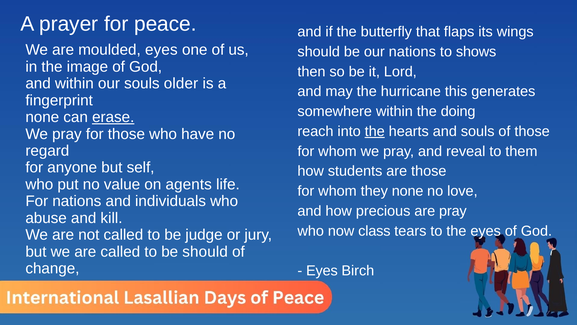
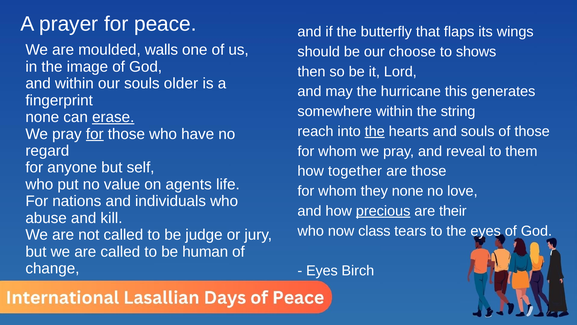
moulded eyes: eyes -> walls
our nations: nations -> choose
doing: doing -> string
for at (95, 134) underline: none -> present
students: students -> together
precious underline: none -> present
are pray: pray -> their
be should: should -> human
